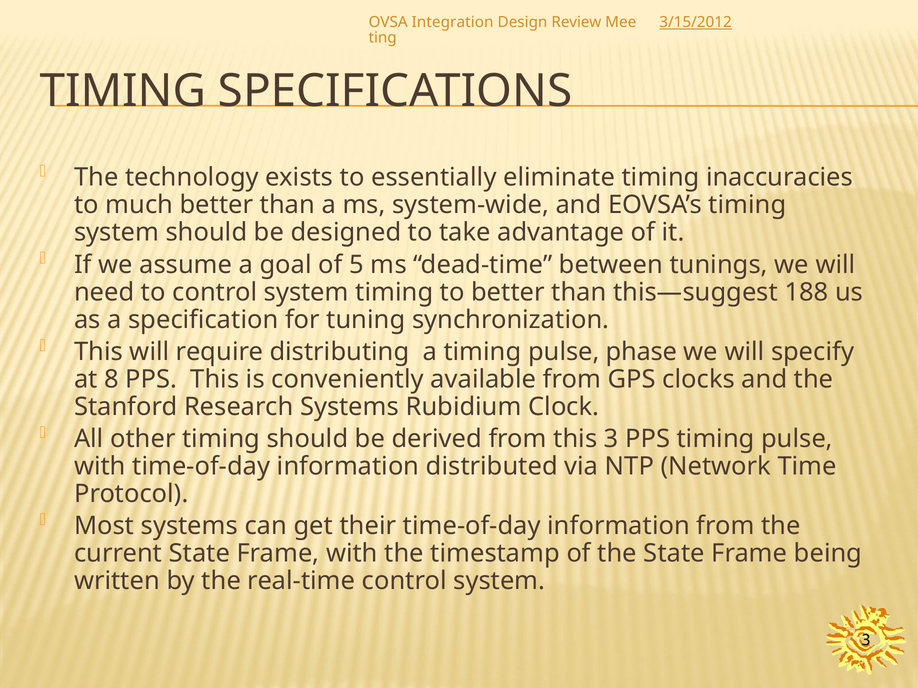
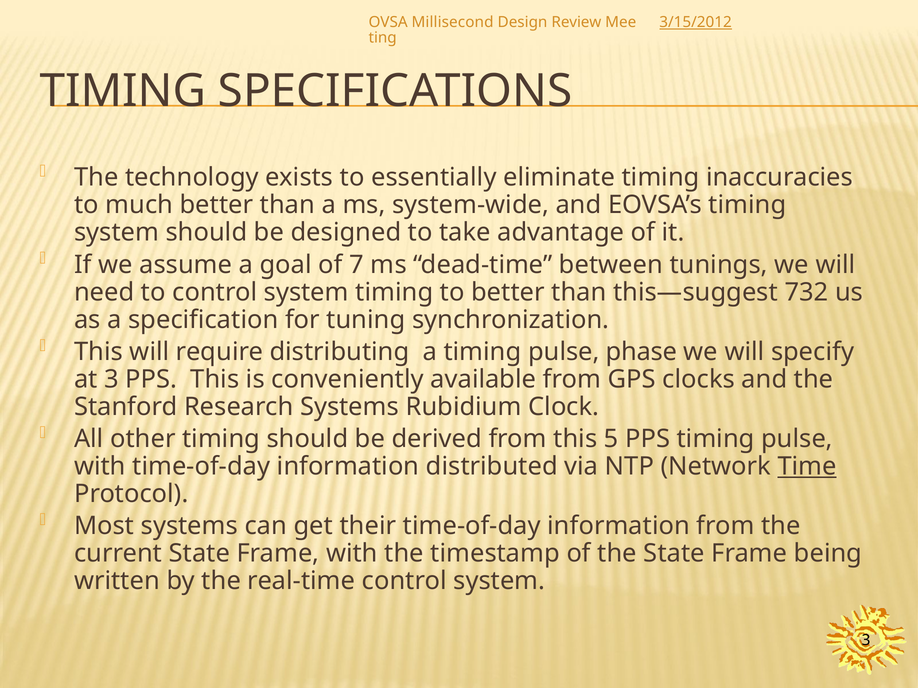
Integration: Integration -> Millisecond
5: 5 -> 7
188: 188 -> 732
at 8: 8 -> 3
this 3: 3 -> 5
Time underline: none -> present
